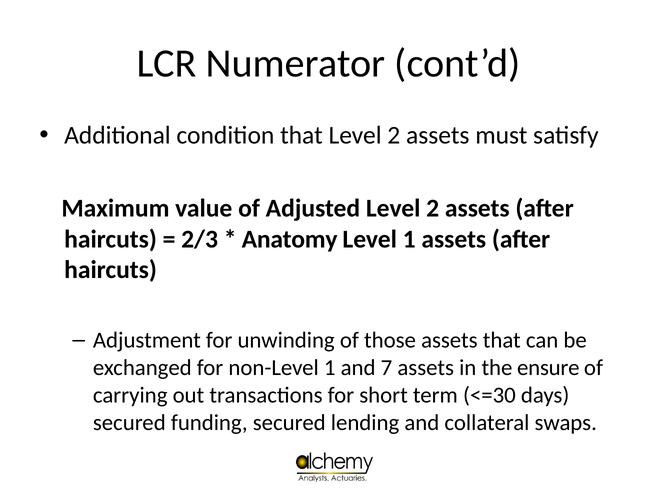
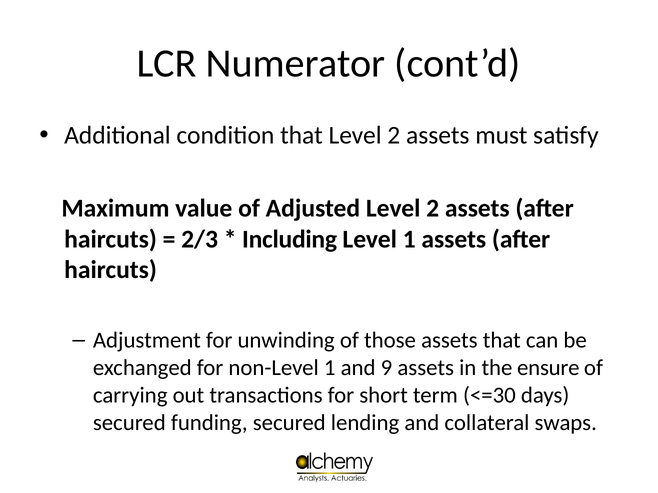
Anatomy: Anatomy -> Including
7: 7 -> 9
